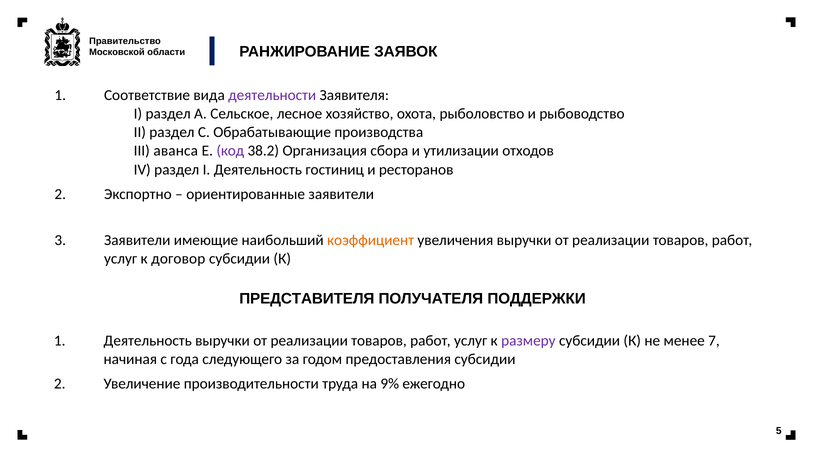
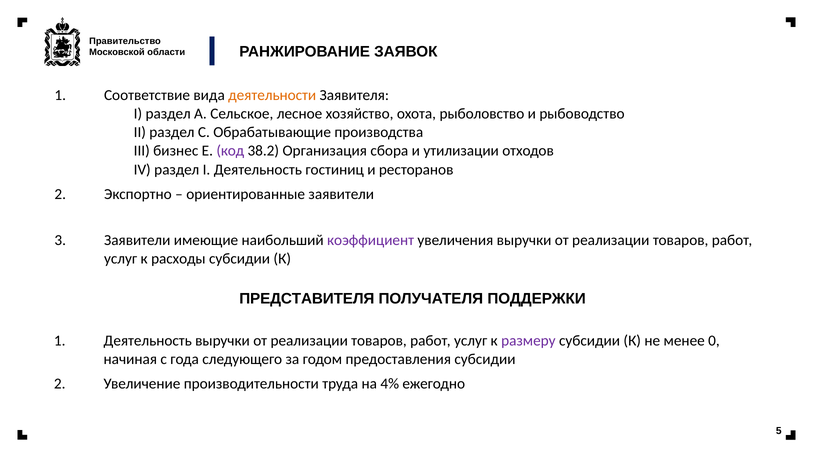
деятельности colour: purple -> orange
аванса: аванса -> бизнес
коэффициент colour: orange -> purple
договор: договор -> расходы
7: 7 -> 0
9%: 9% -> 4%
